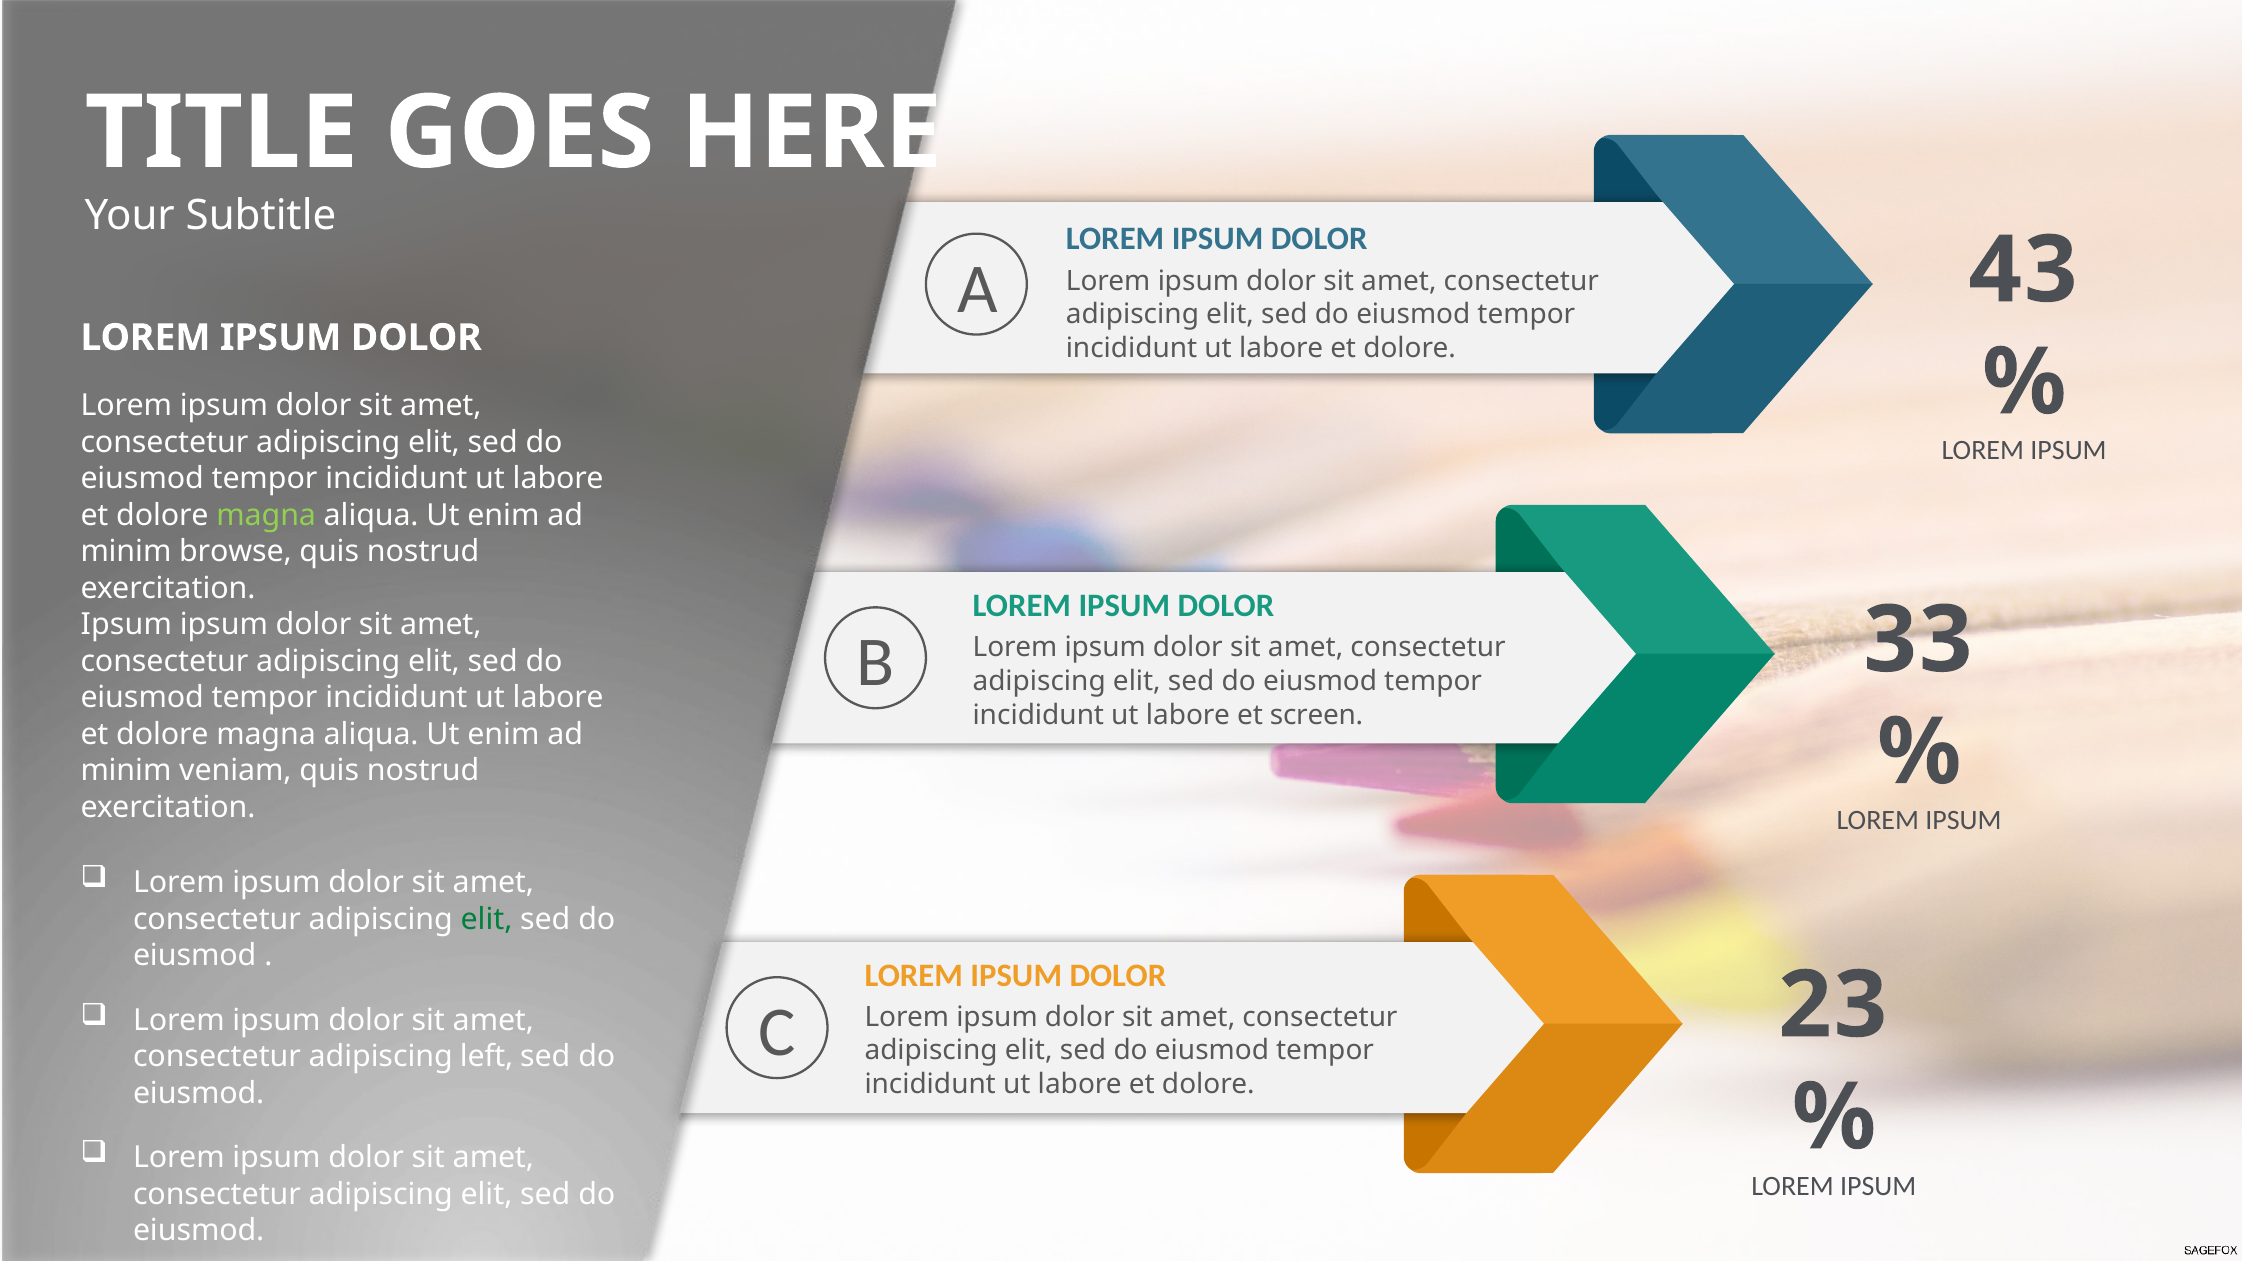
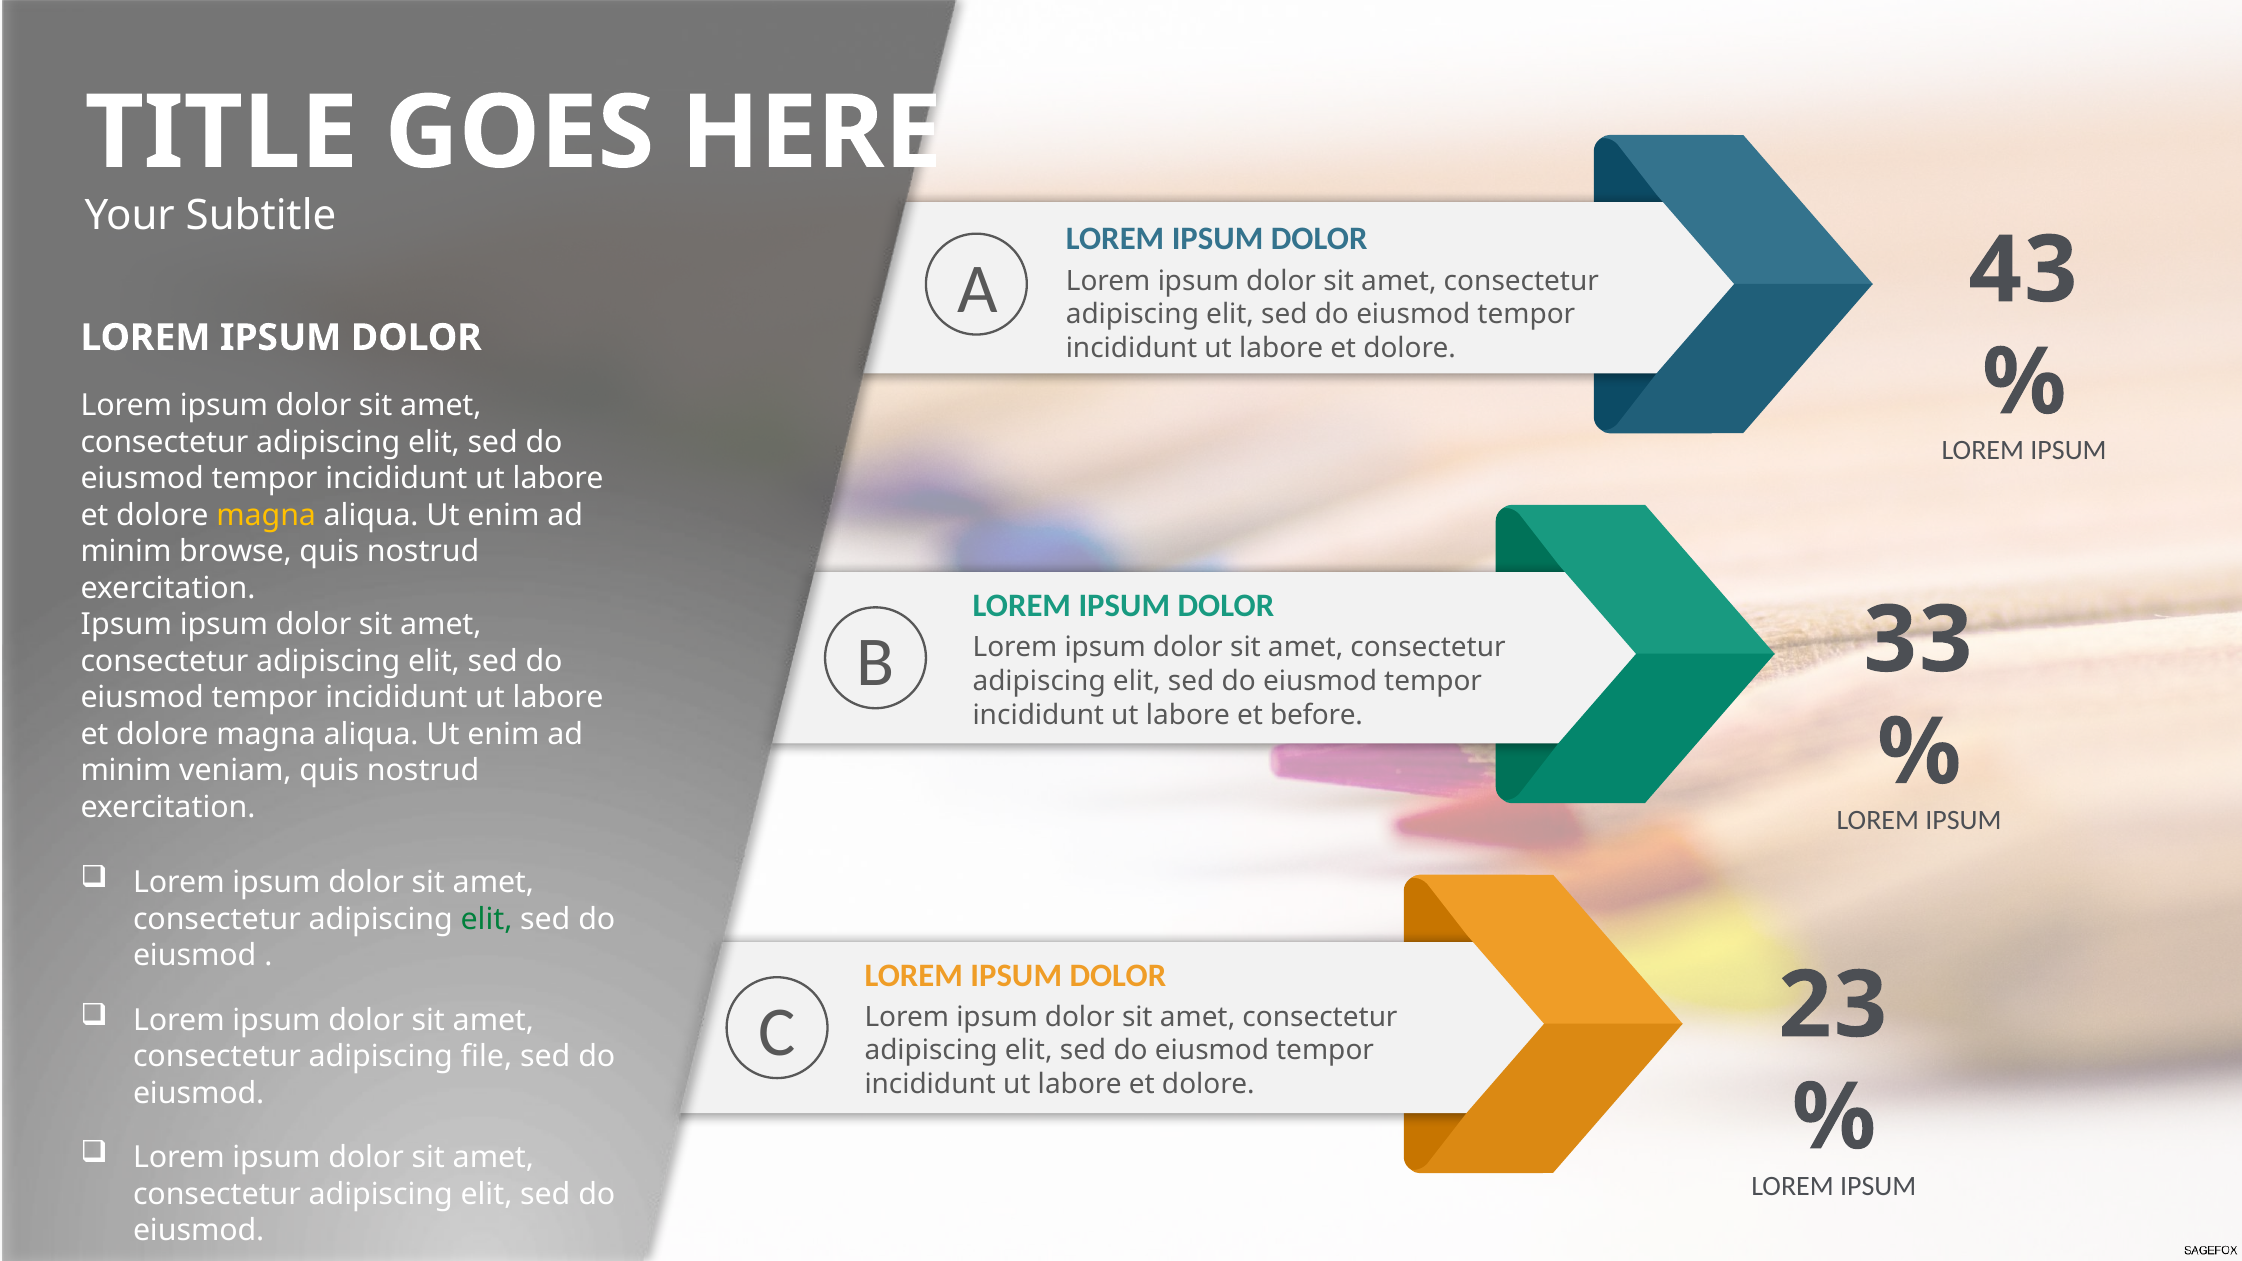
magna at (266, 515) colour: light green -> yellow
screen: screen -> before
left: left -> file
